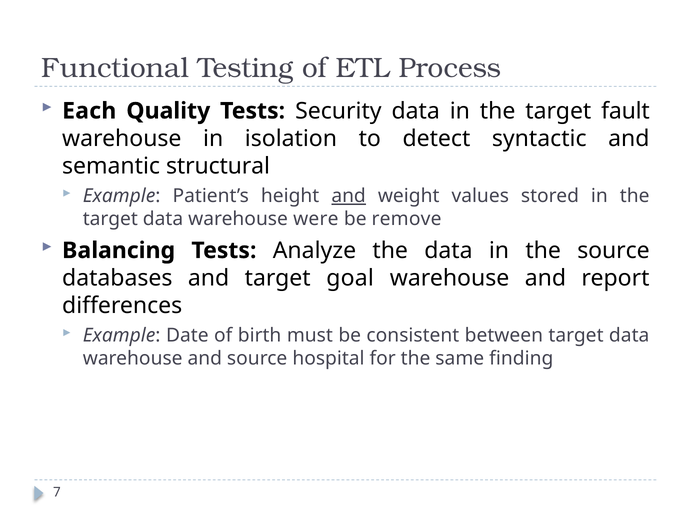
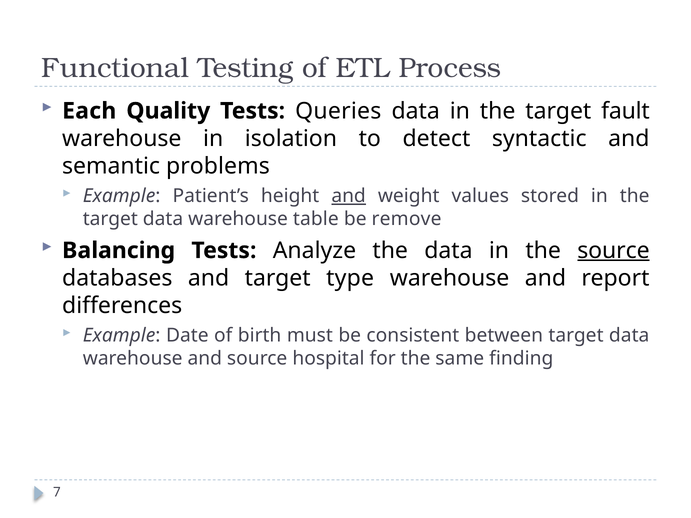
Security: Security -> Queries
structural: structural -> problems
were: were -> table
source at (613, 251) underline: none -> present
goal: goal -> type
